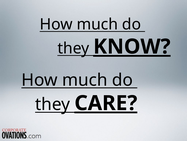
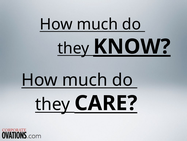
CARE underline: present -> none
